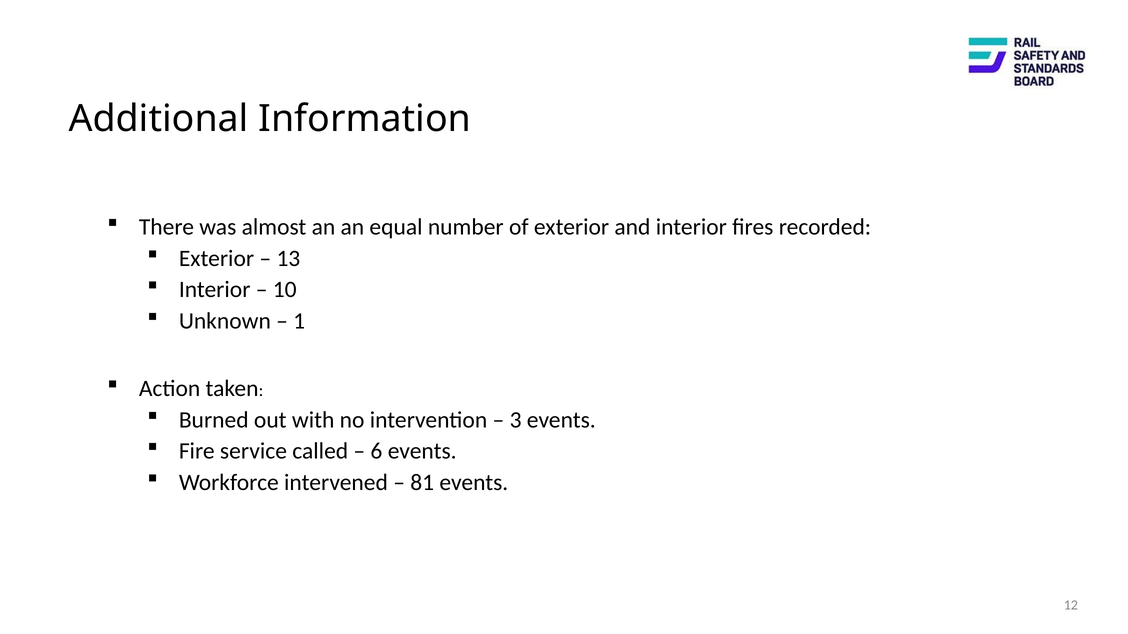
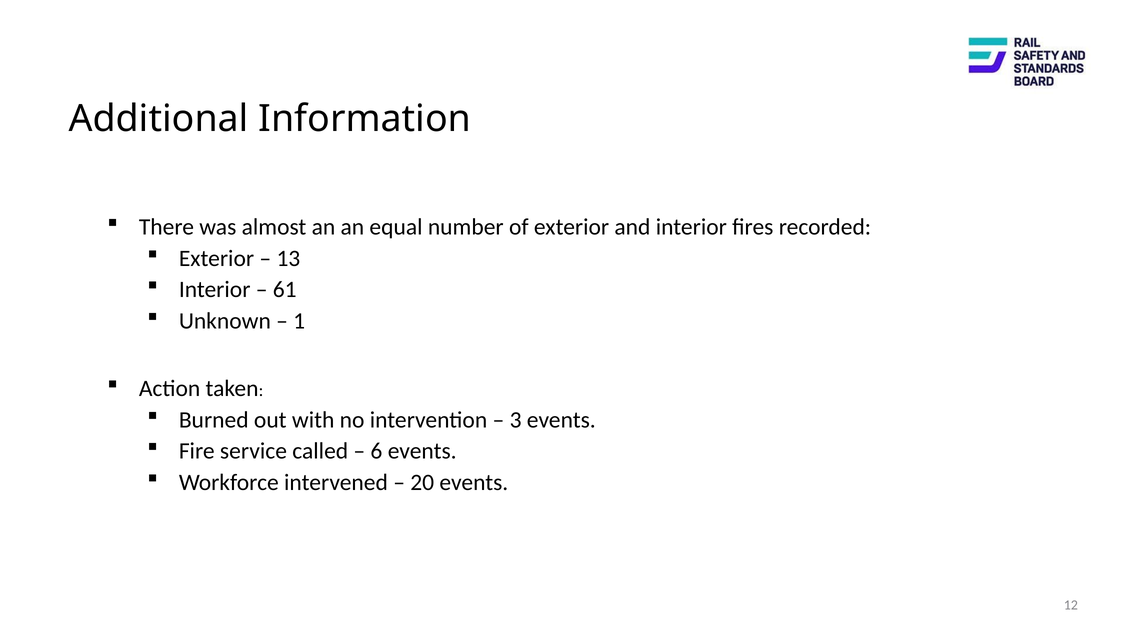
10: 10 -> 61
81: 81 -> 20
